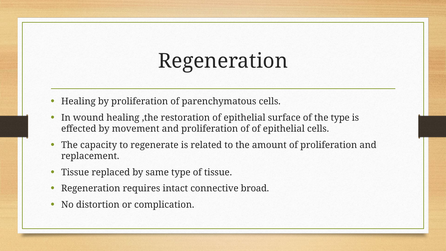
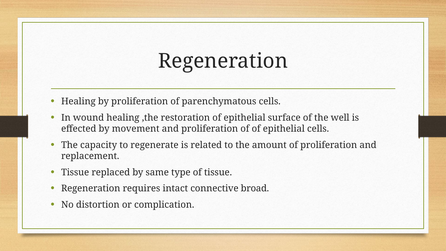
the type: type -> well
